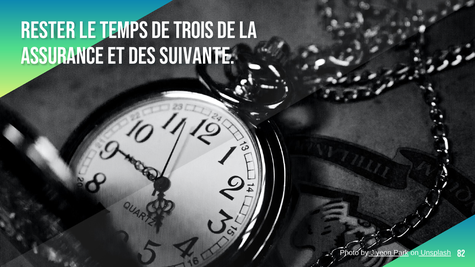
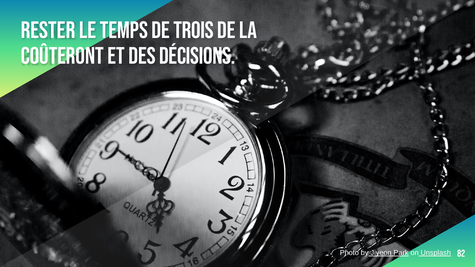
assurance: assurance -> coûteront
suivante: suivante -> décisions
